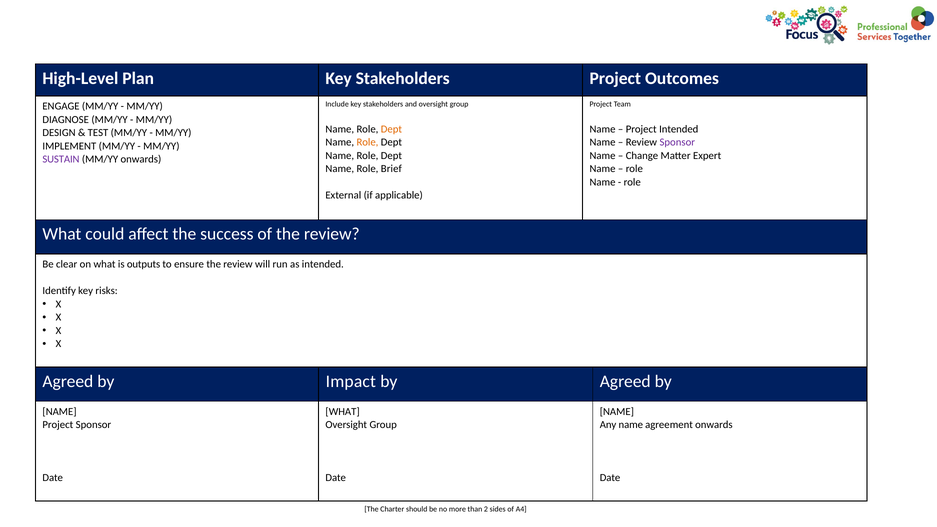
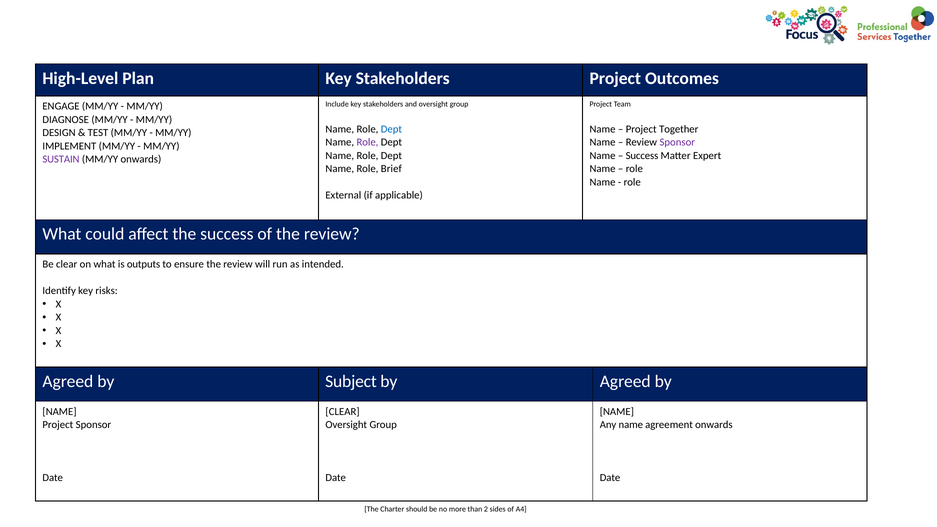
Dept at (391, 129) colour: orange -> blue
Project Intended: Intended -> Together
Role at (367, 142) colour: orange -> purple
Change at (642, 156): Change -> Success
Impact: Impact -> Subject
WHAT at (343, 412): WHAT -> CLEAR
